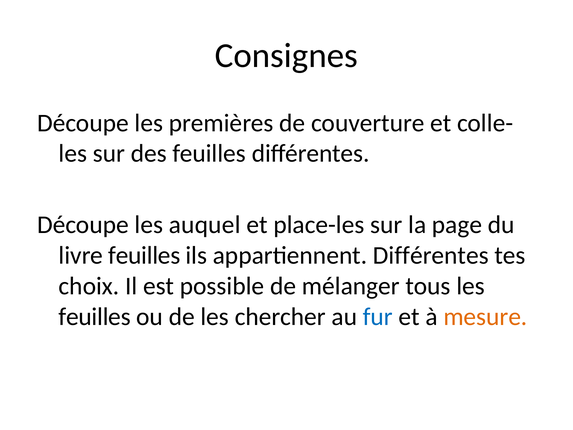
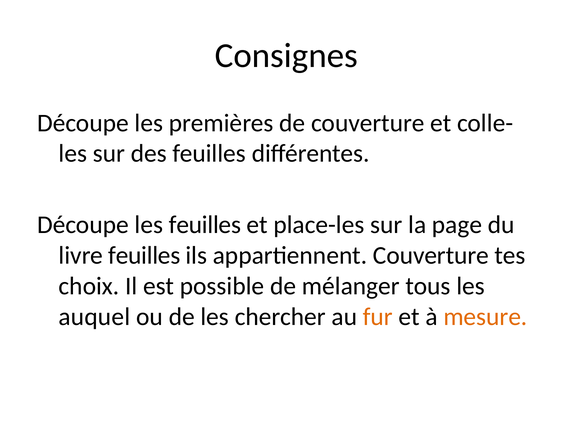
les auquel: auquel -> feuilles
appartiennent Différentes: Différentes -> Couverture
feuilles at (95, 316): feuilles -> auquel
fur colour: blue -> orange
